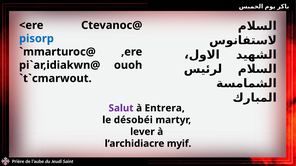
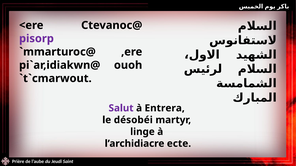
pisorp colour: blue -> purple
lever: lever -> linge
myif: myif -> ecte
